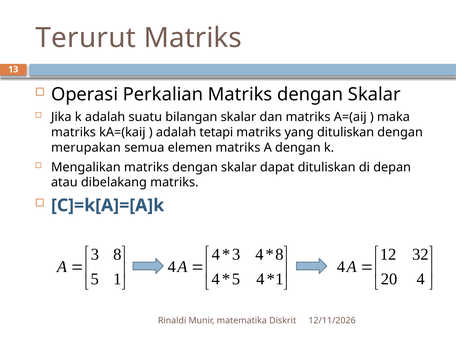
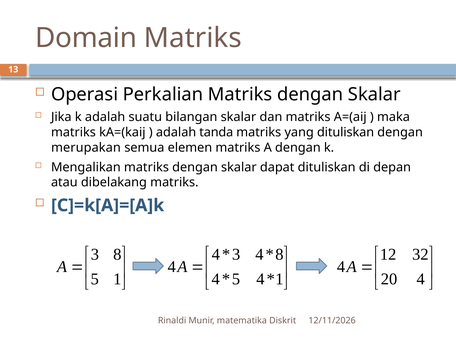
Terurut: Terurut -> Domain
tetapi: tetapi -> tanda
